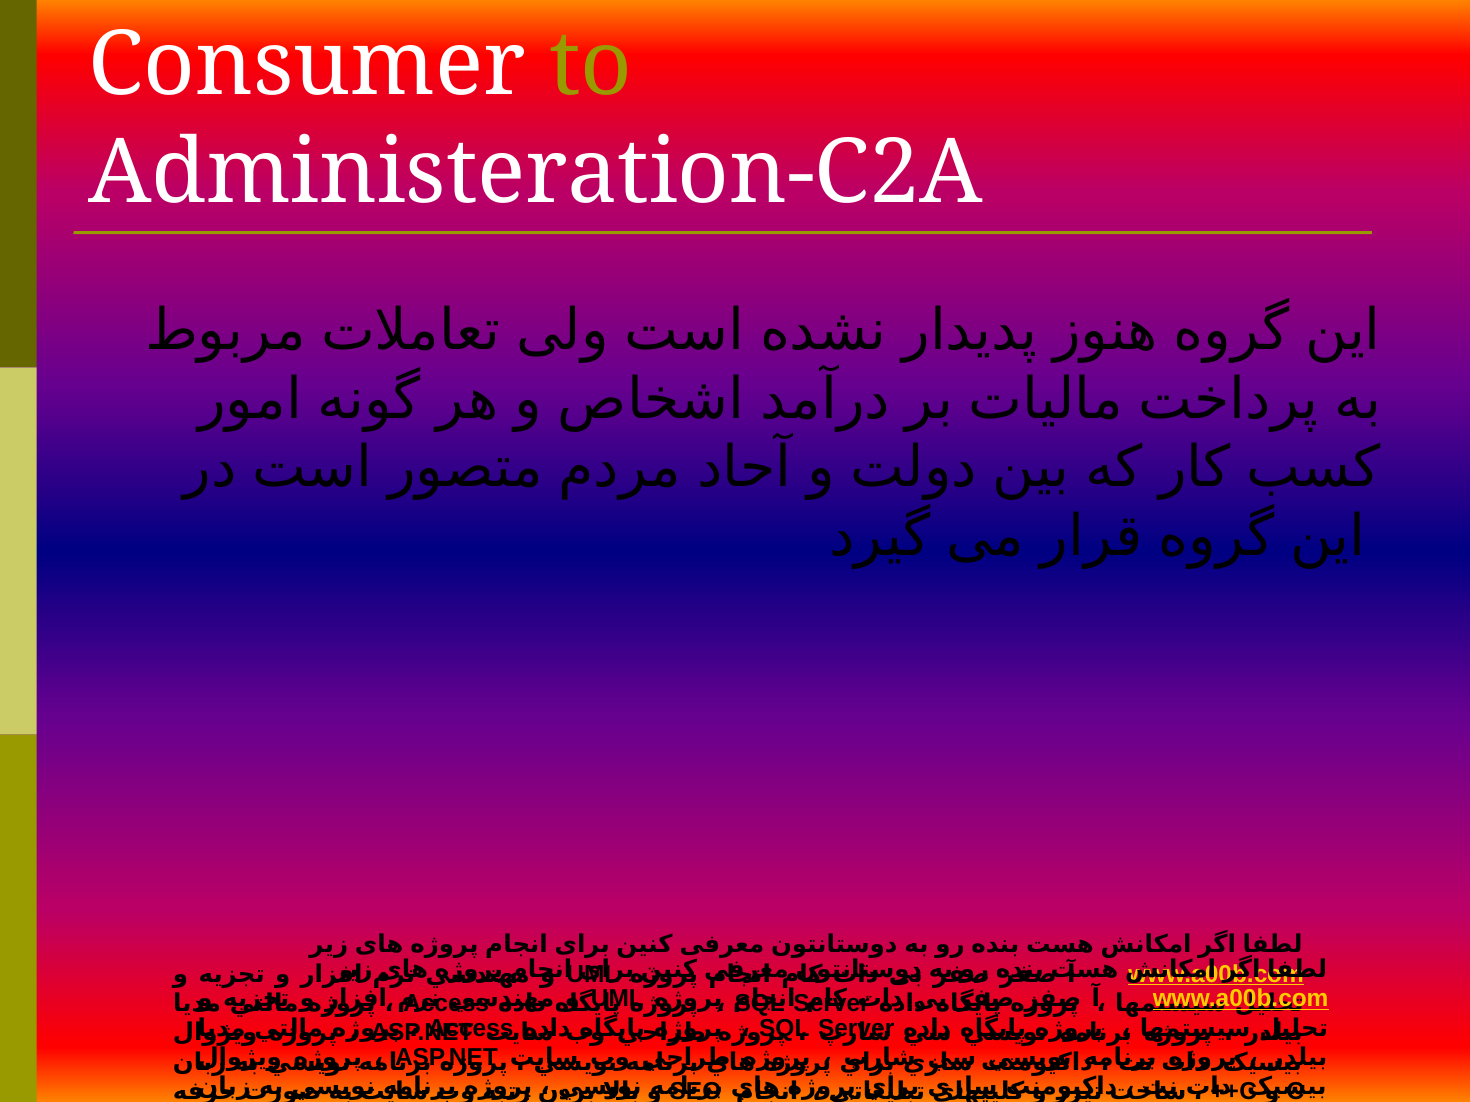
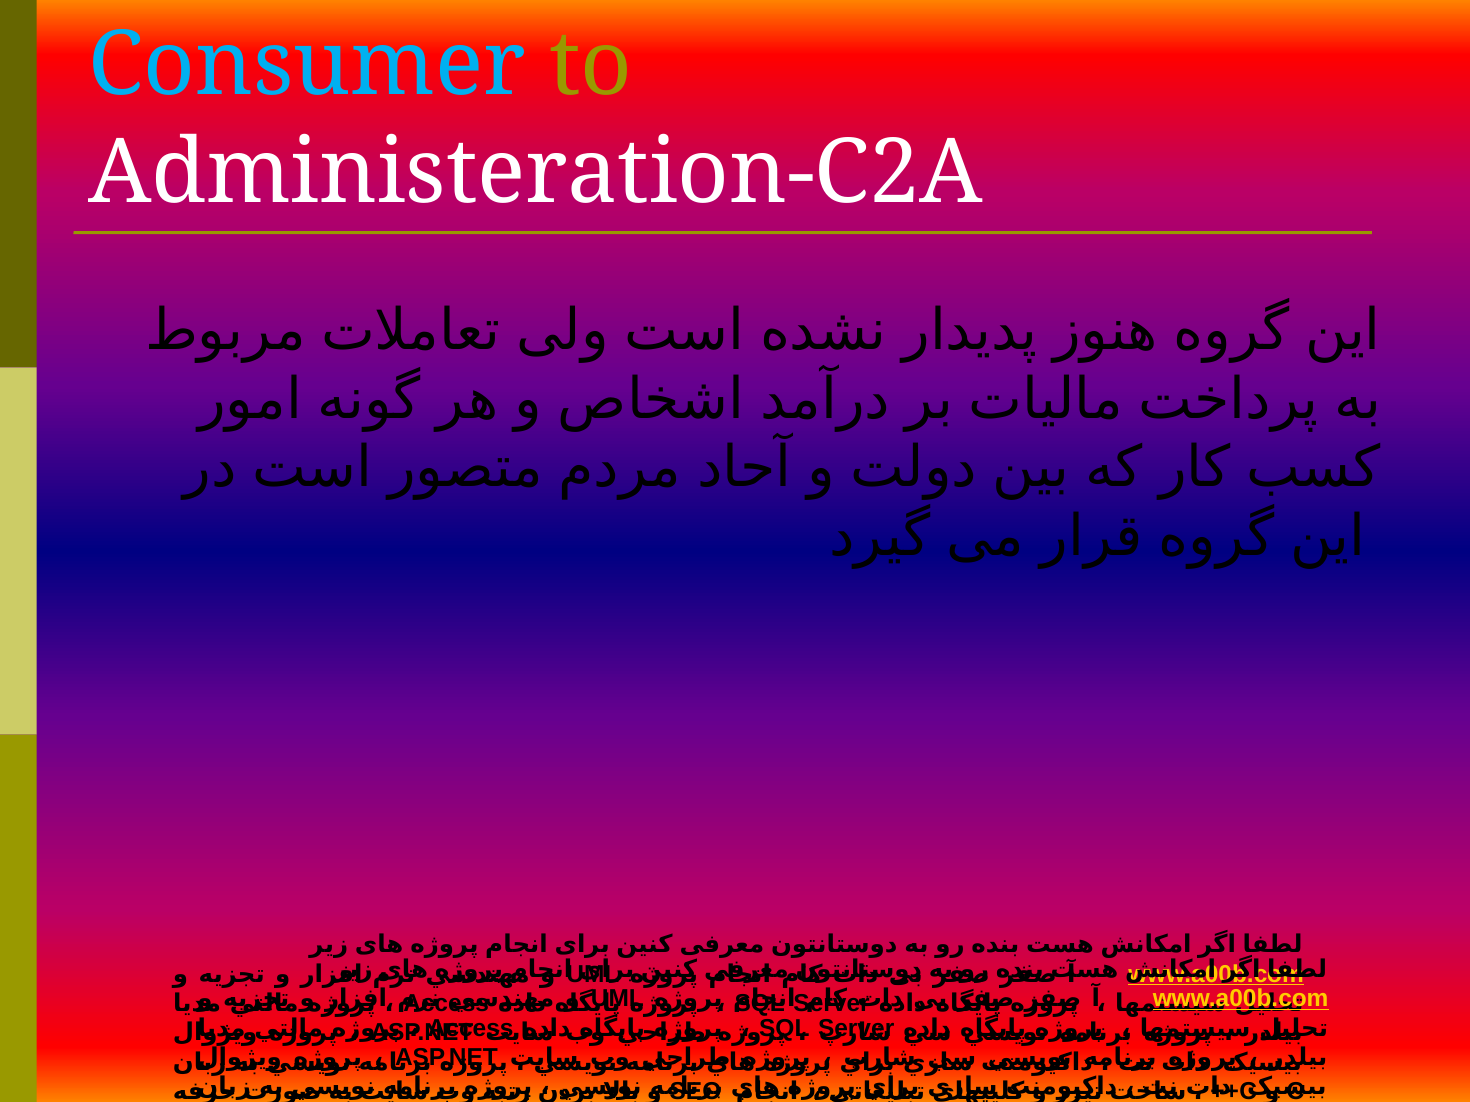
Consumer colour: white -> light blue
